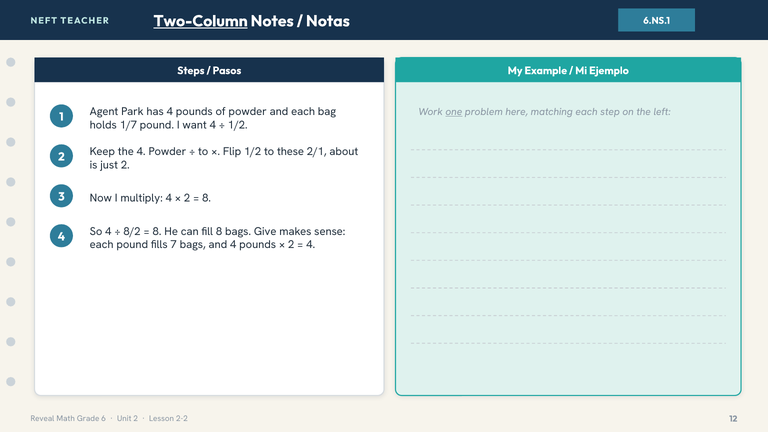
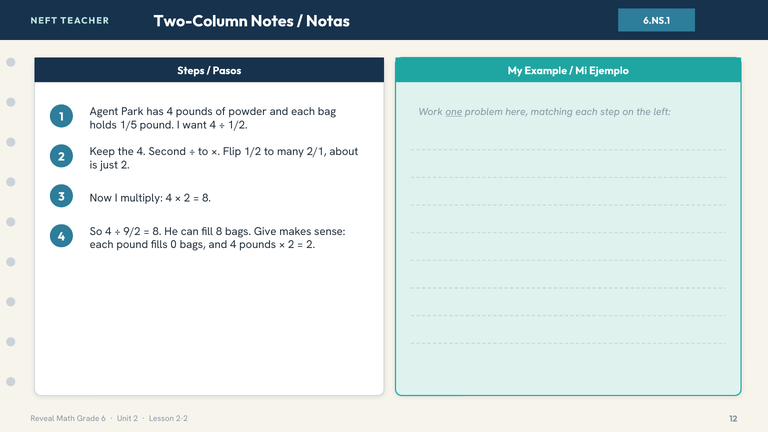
Two-Column underline: present -> none
1/7: 1/7 -> 1/5
4 Powder: Powder -> Second
these: these -> many
8/2: 8/2 -> 9/2
7: 7 -> 0
4 at (311, 245): 4 -> 2
